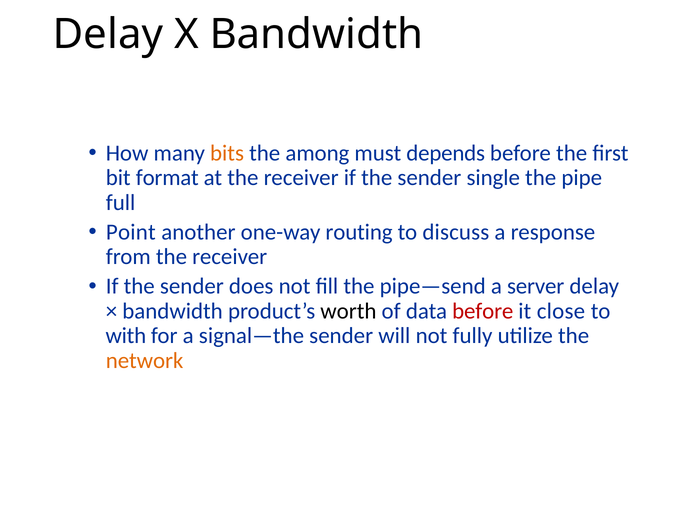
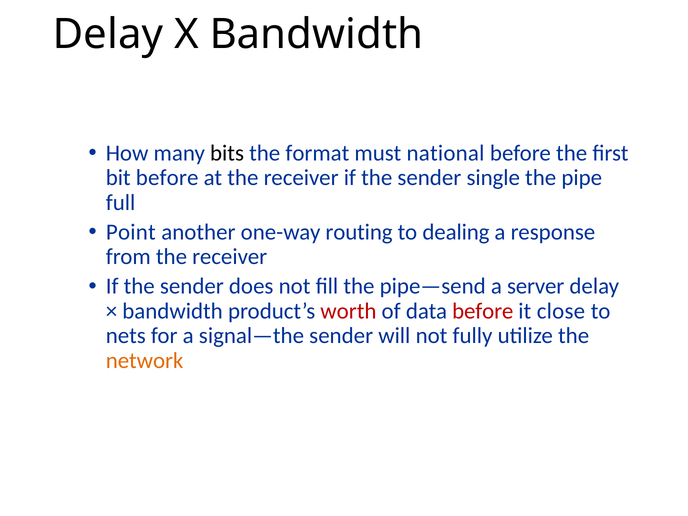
bits colour: orange -> black
among: among -> format
depends: depends -> national
bit format: format -> before
discuss: discuss -> dealing
worth colour: black -> red
with: with -> nets
